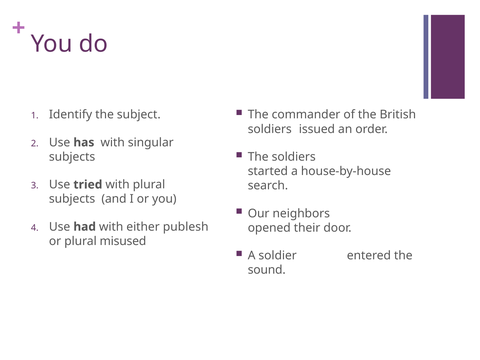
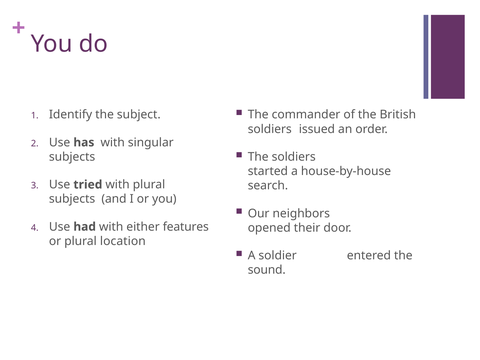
publesh: publesh -> features
misused: misused -> location
